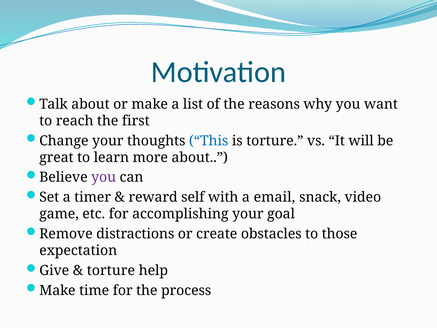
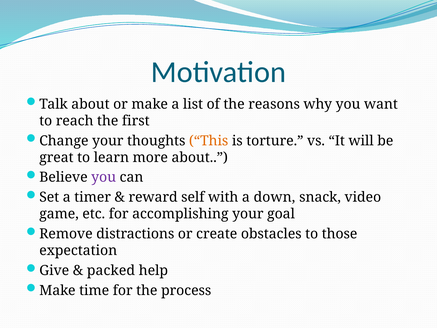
This colour: blue -> orange
email: email -> down
torture at (111, 270): torture -> packed
